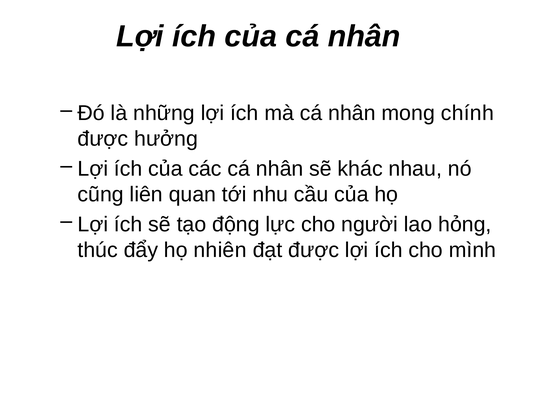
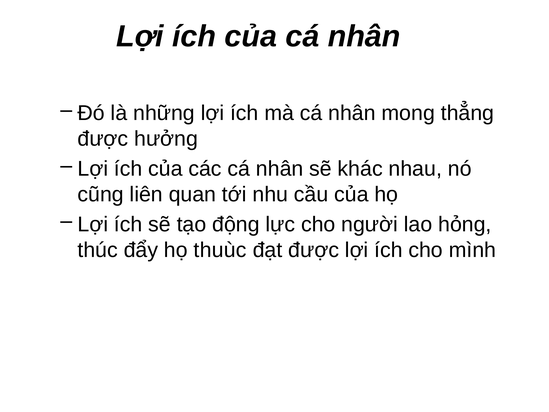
chính: chính -> thẳng
nhiên: nhiên -> thuùc
